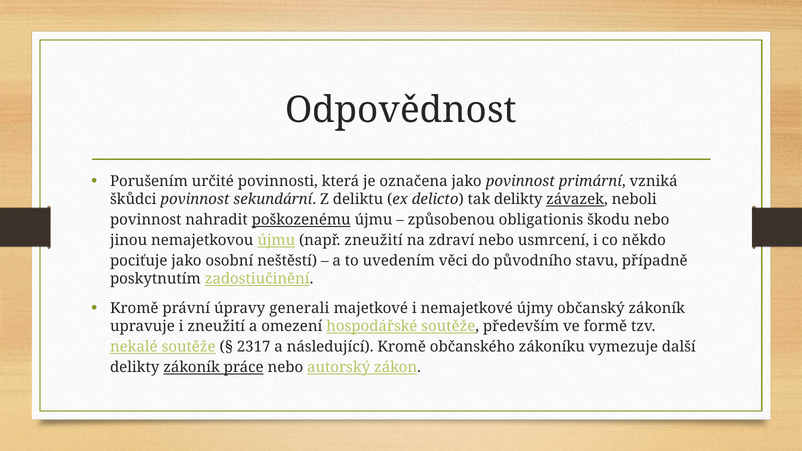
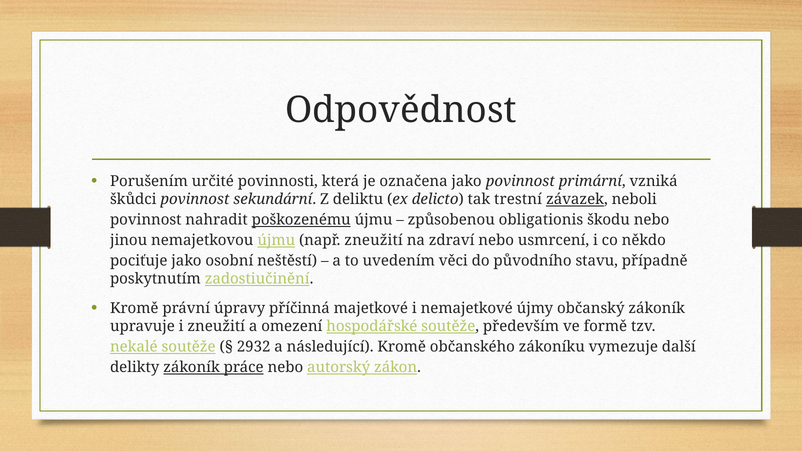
tak delikty: delikty -> trestní
generali: generali -> příčinná
2317: 2317 -> 2932
